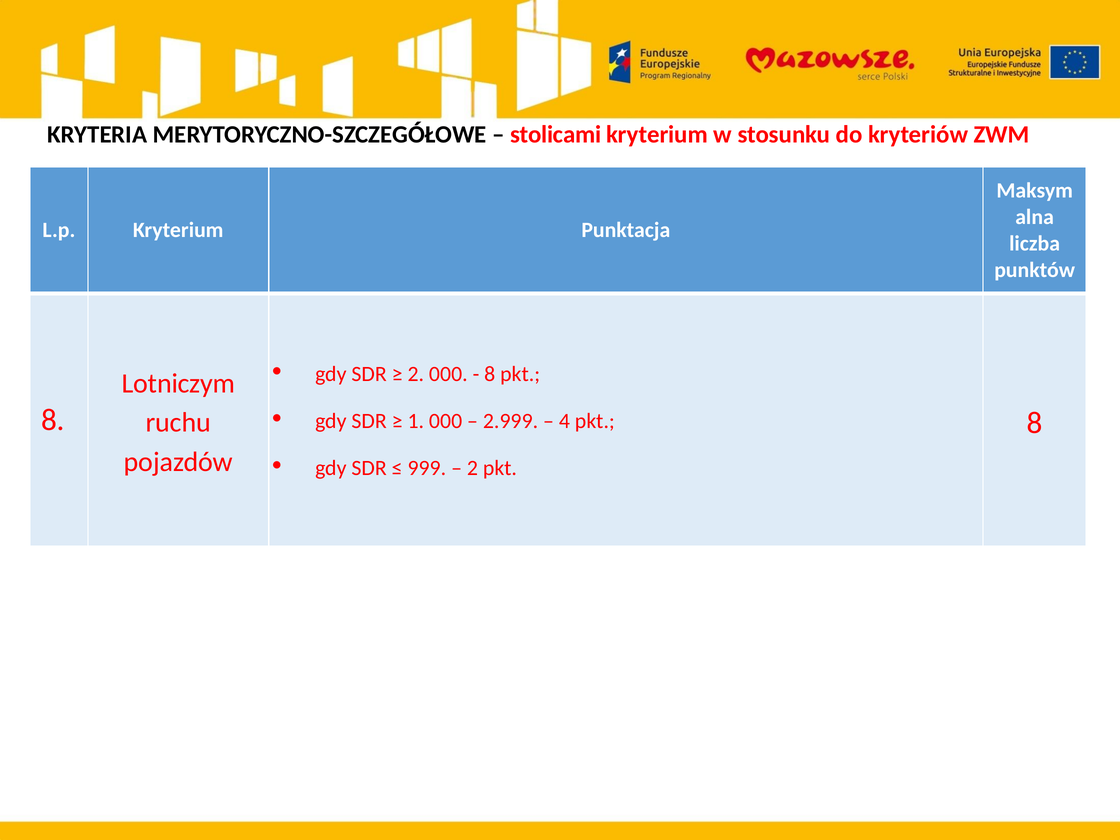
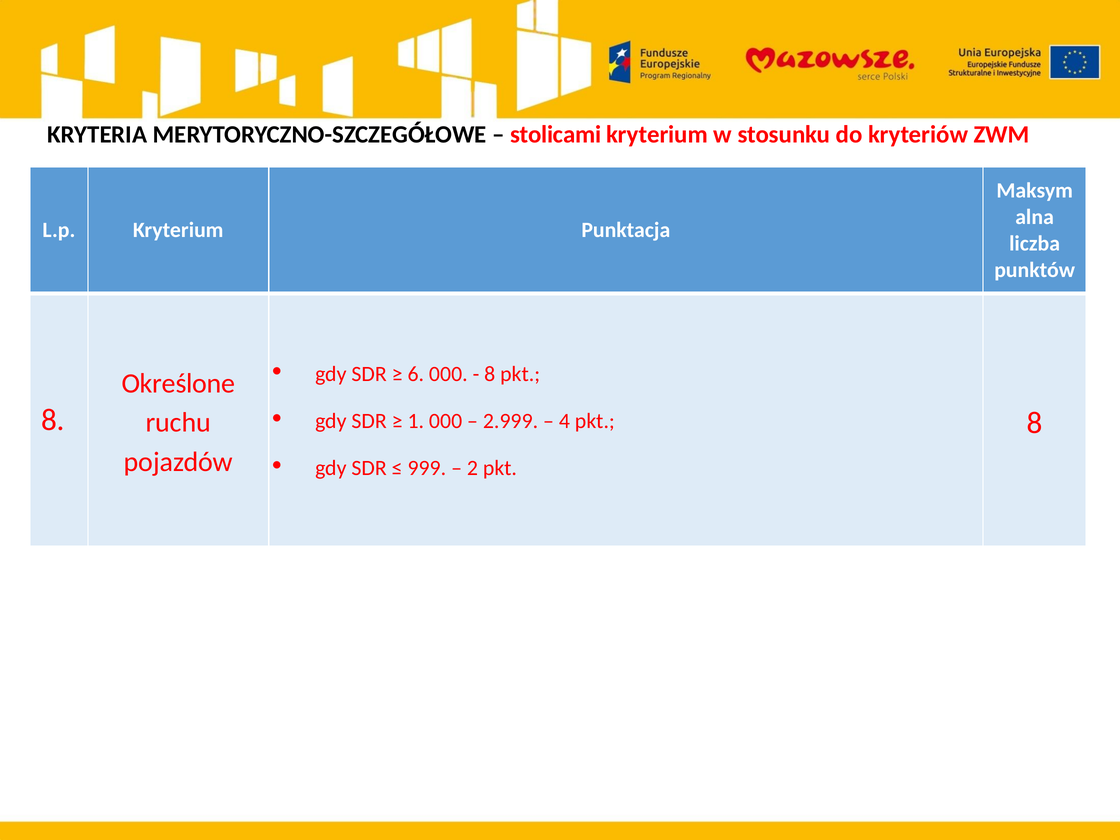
2 at (416, 374): 2 -> 6
Lotniczym: Lotniczym -> Określone
